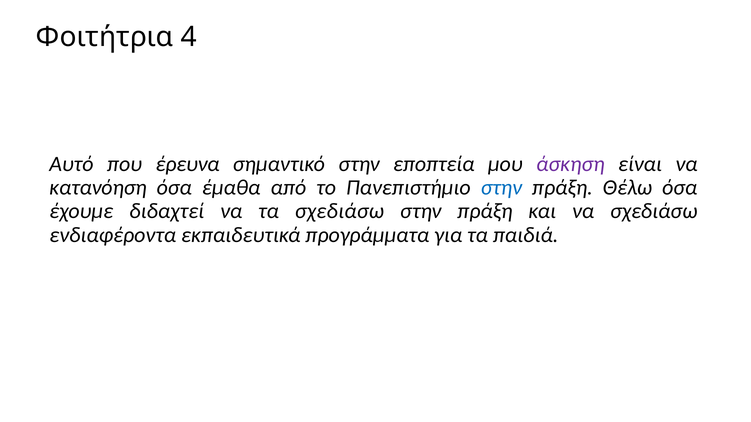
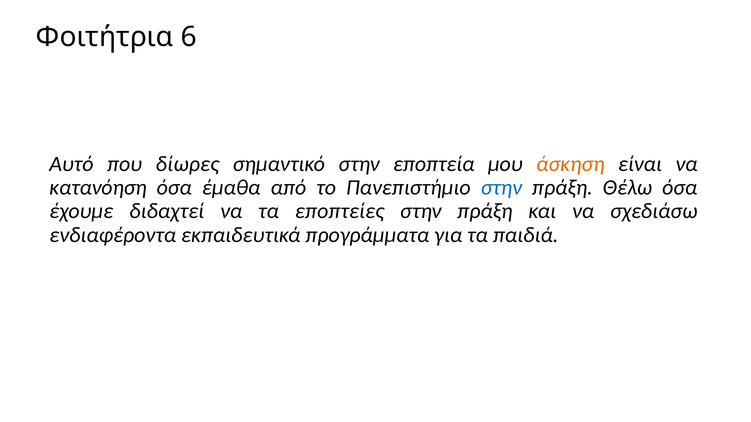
4: 4 -> 6
έρευνα: έρευνα -> δίωρες
άσκηση colour: purple -> orange
τα σχεδιάσω: σχεδιάσω -> εποπτείες
